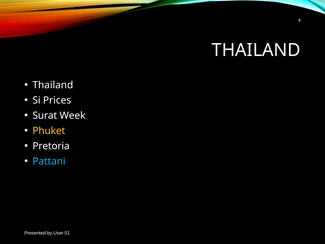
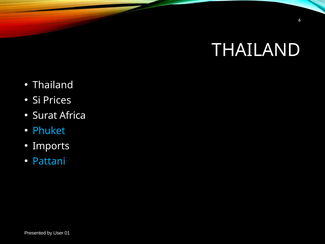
Week: Week -> Africa
Phuket colour: yellow -> light blue
Pretoria: Pretoria -> Imports
